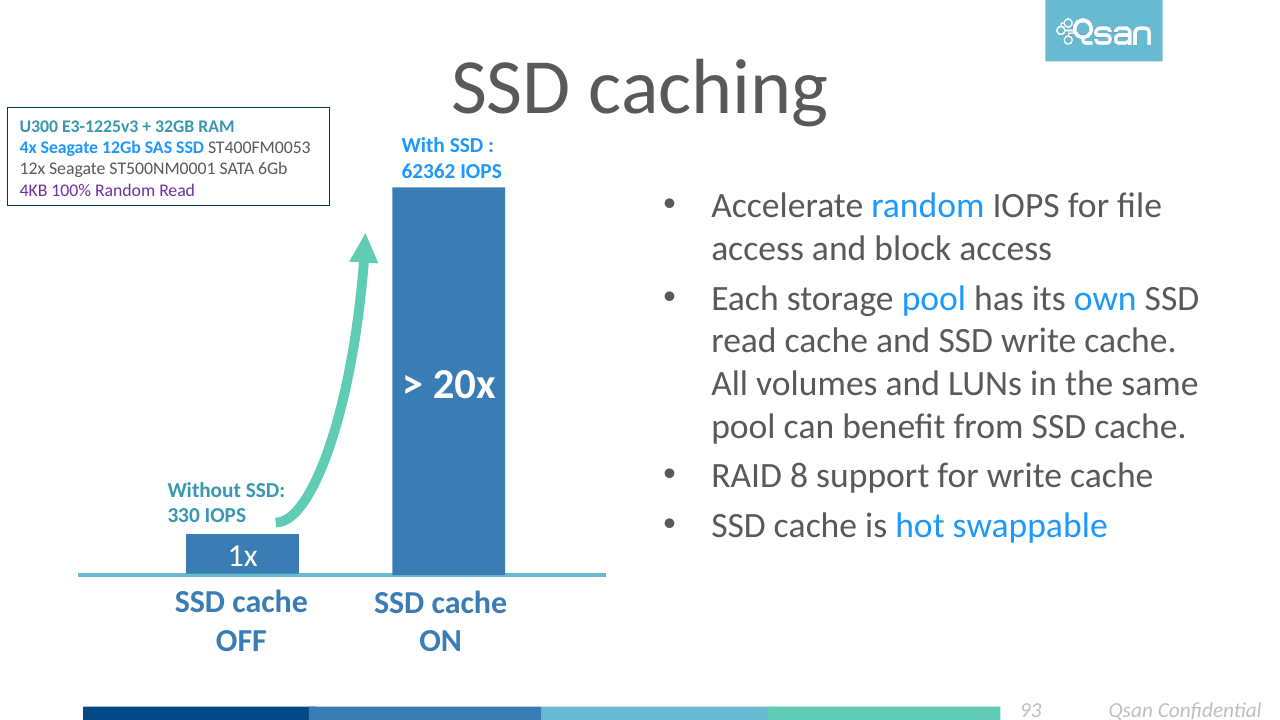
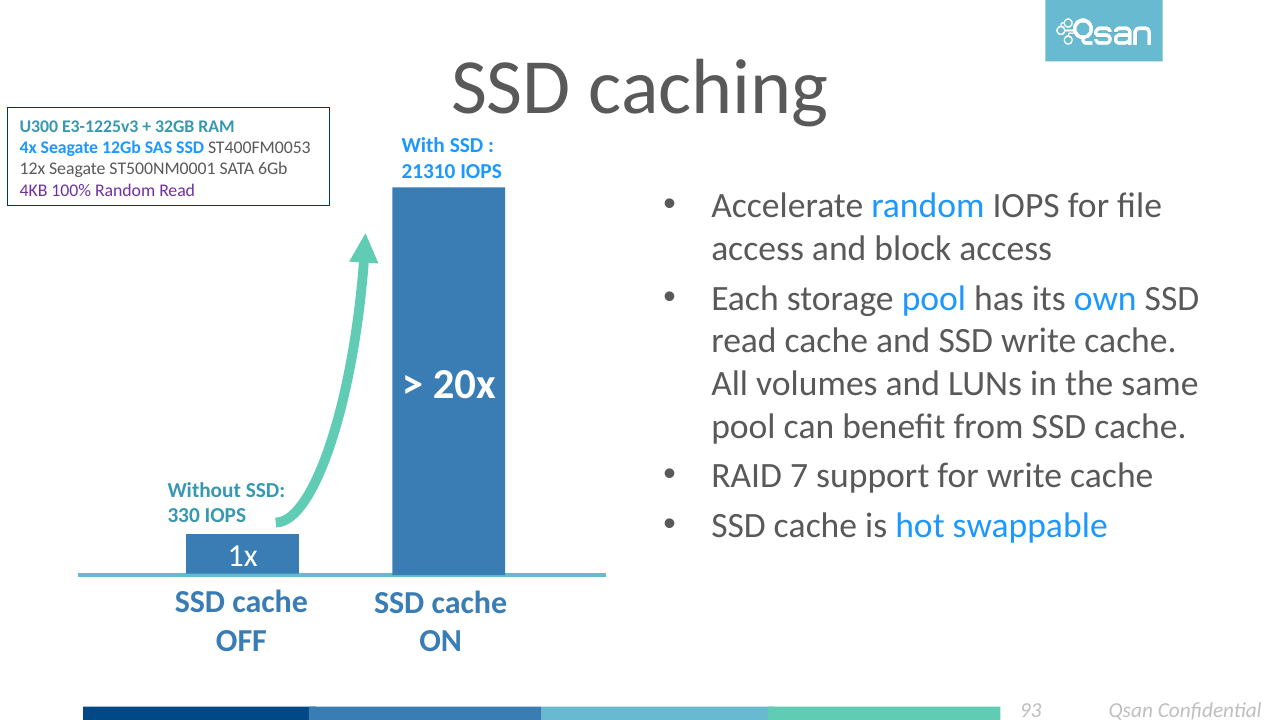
62362: 62362 -> 21310
8: 8 -> 7
